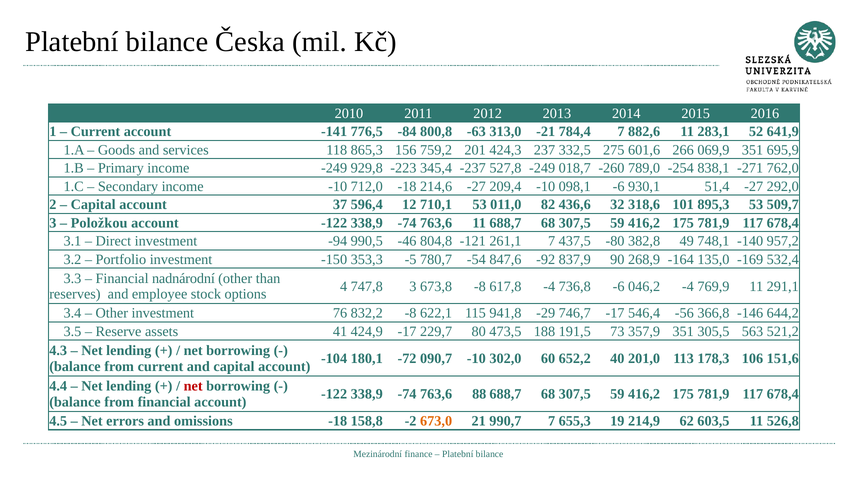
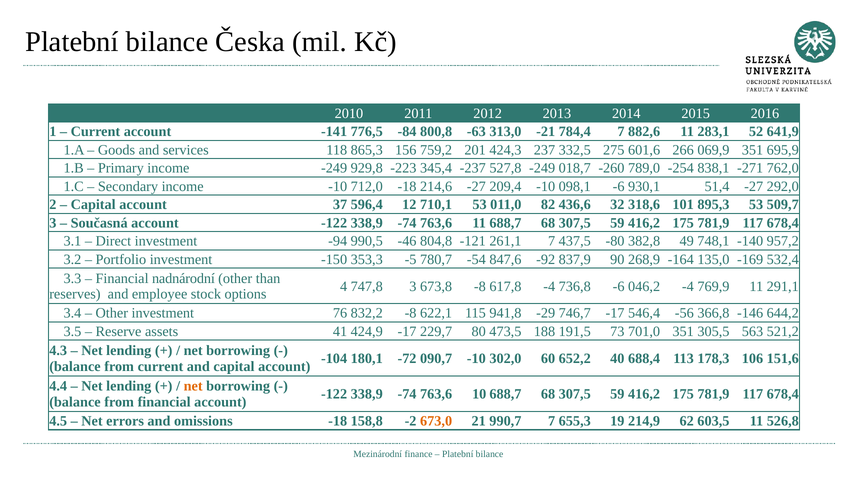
Položkou: Položkou -> Současná
357,9: 357,9 -> 701,0
201,0: 201,0 -> 688,4
net at (193, 386) colour: red -> orange
88: 88 -> 10
